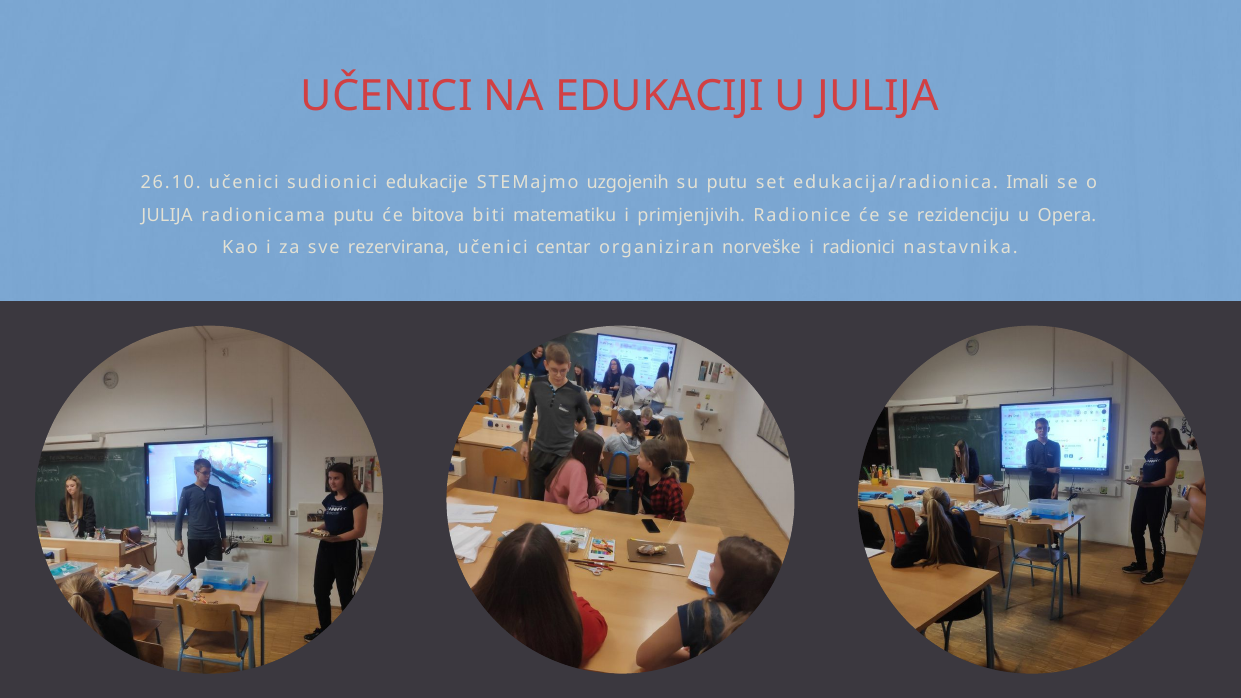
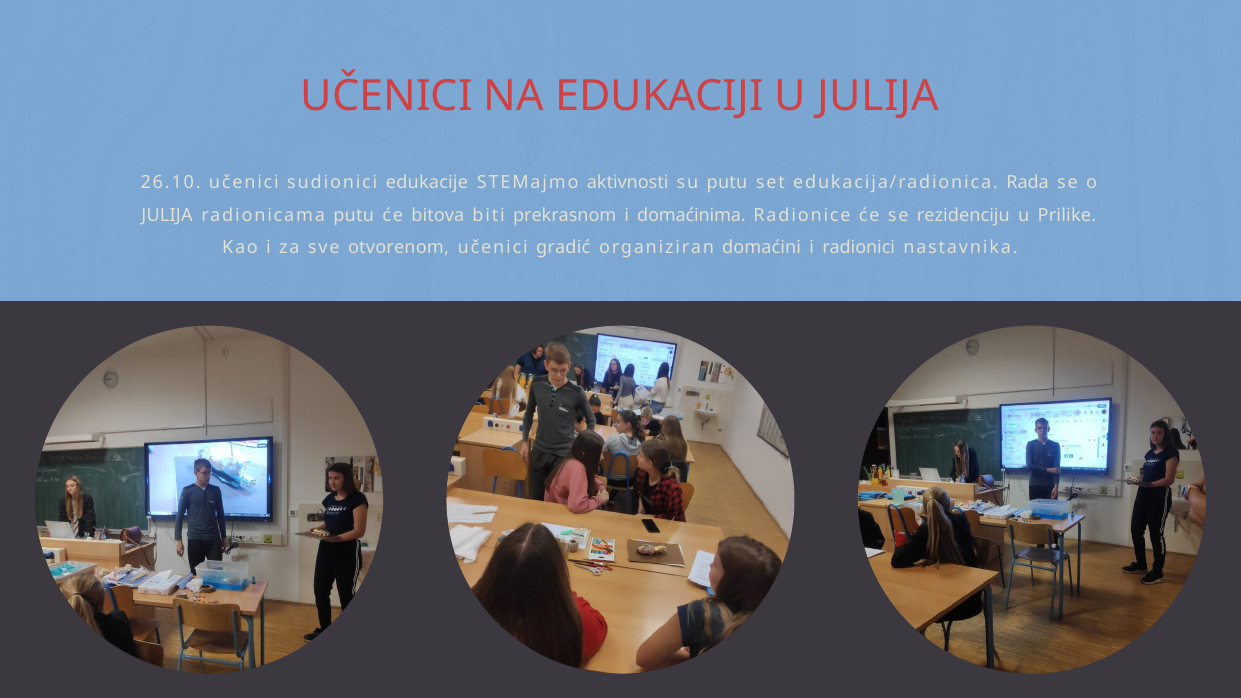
uzgojenih: uzgojenih -> aktivnosti
Imali: Imali -> Rada
matematiku: matematiku -> prekrasnom
primjenjivih: primjenjivih -> domaćinima
Opera: Opera -> Prilike
rezervirana: rezervirana -> otvorenom
centar: centar -> gradić
norveške: norveške -> domaćini
